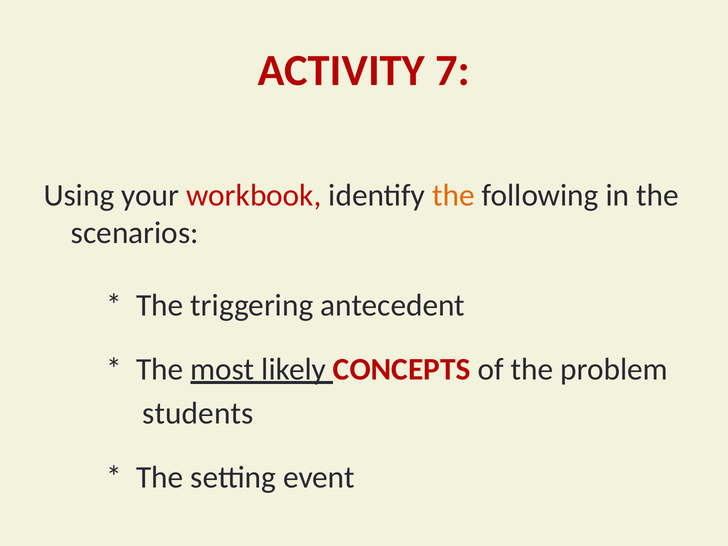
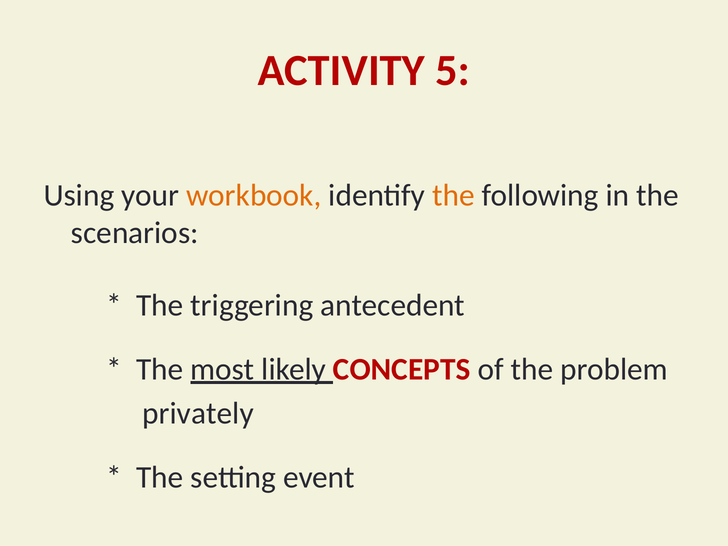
7: 7 -> 5
workbook colour: red -> orange
students: students -> privately
